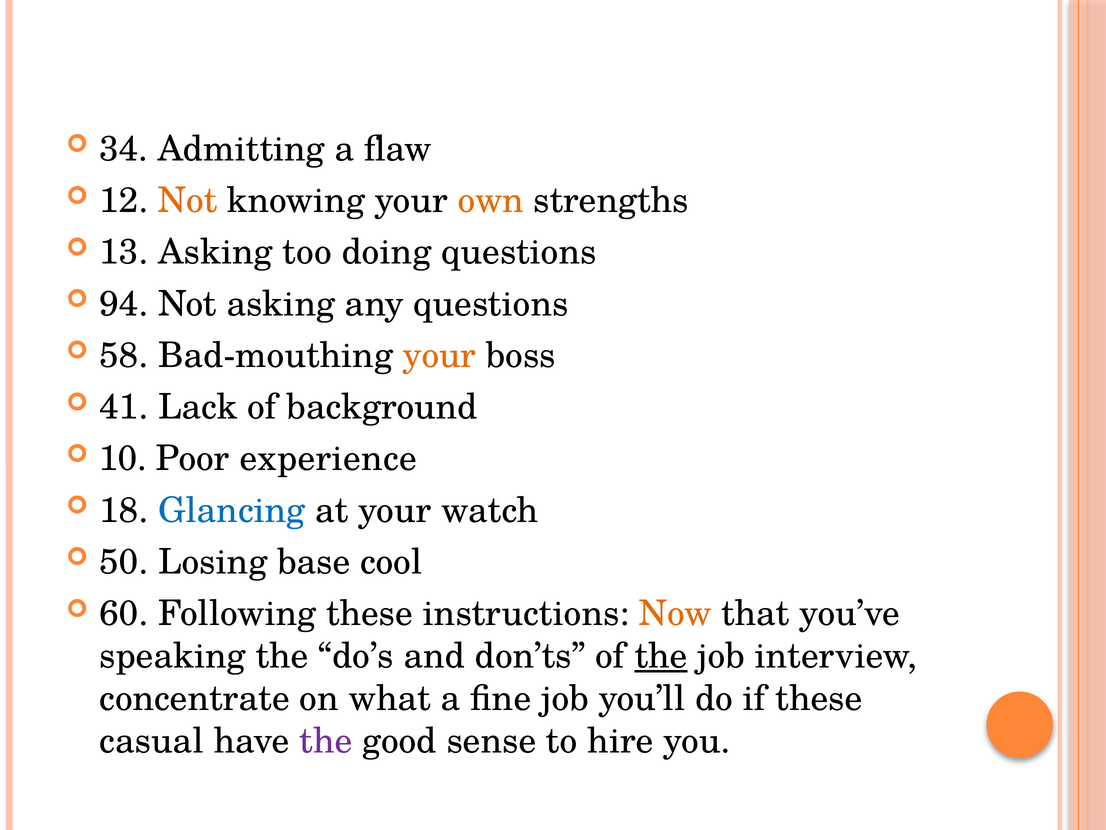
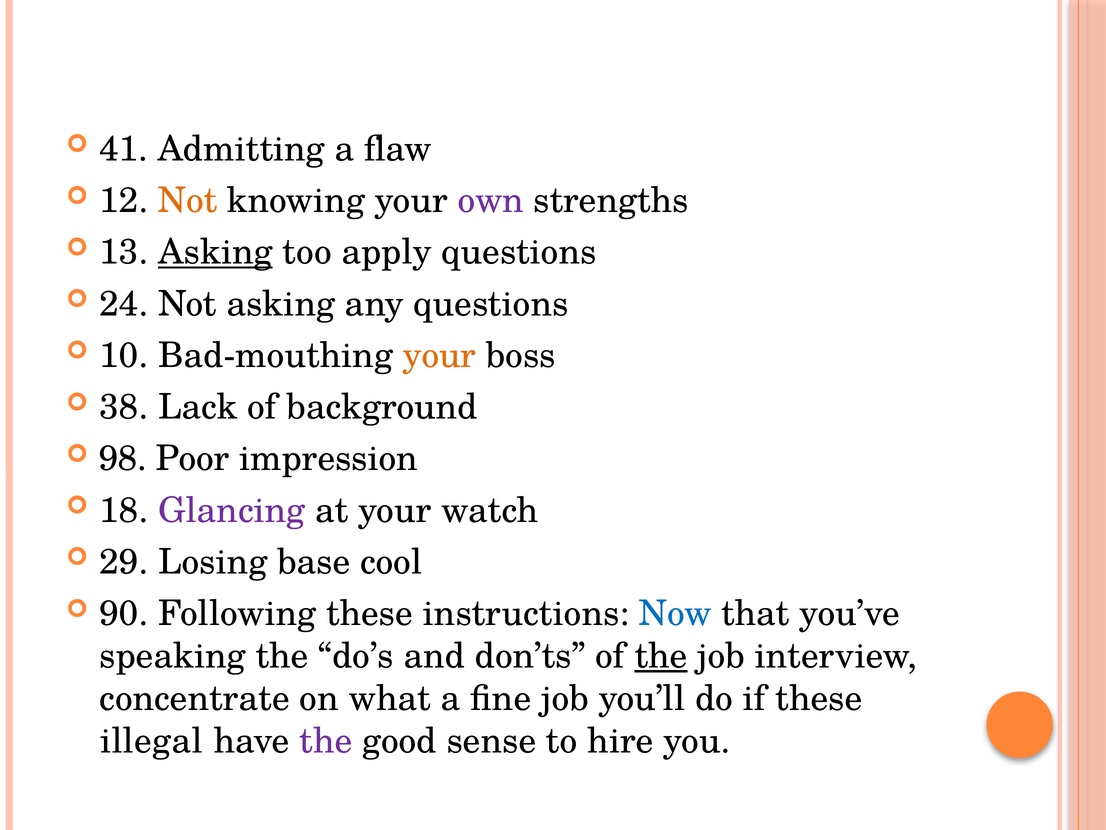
34: 34 -> 41
own colour: orange -> purple
Asking at (215, 252) underline: none -> present
doing: doing -> apply
94: 94 -> 24
58: 58 -> 10
41: 41 -> 38
10: 10 -> 98
experience: experience -> impression
Glancing colour: blue -> purple
50: 50 -> 29
60: 60 -> 90
Now colour: orange -> blue
casual: casual -> illegal
